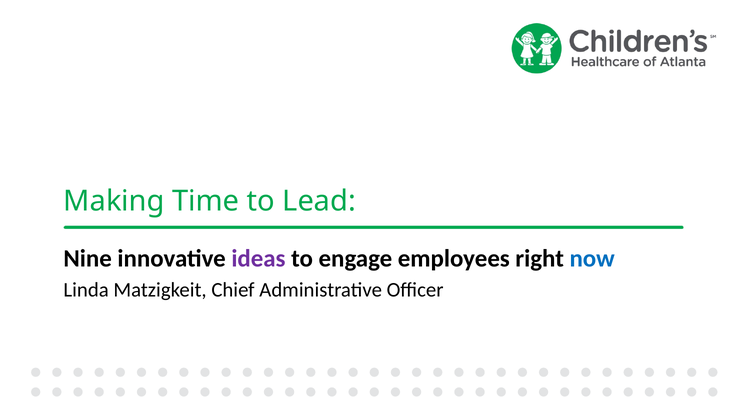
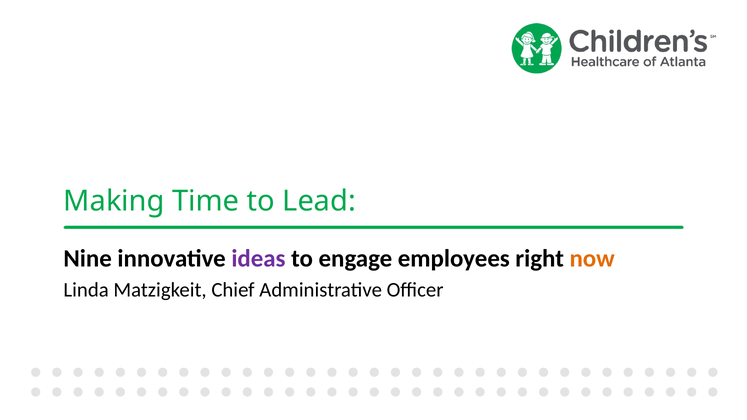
now colour: blue -> orange
